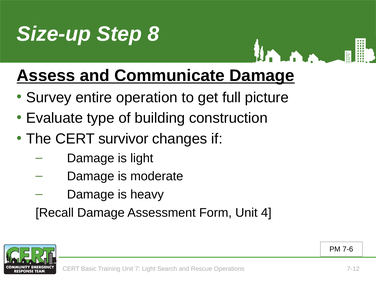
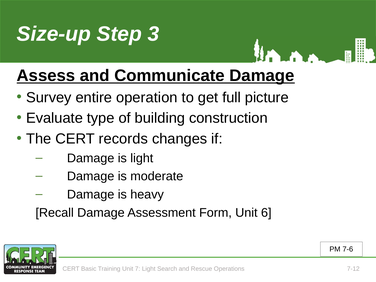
8: 8 -> 3
survivor: survivor -> records
4: 4 -> 6
